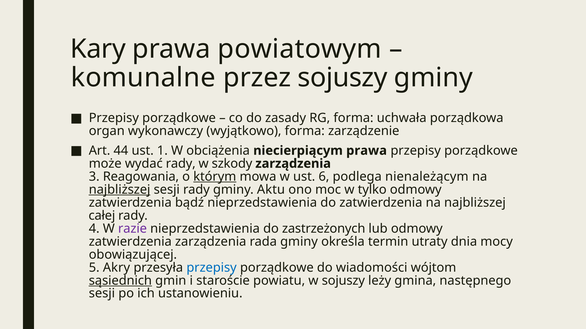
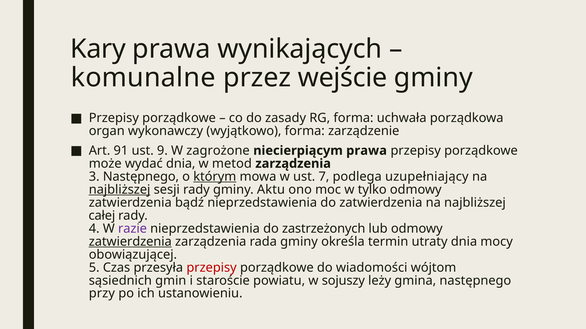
powiatowym: powiatowym -> wynikających
przez sojuszy: sojuszy -> wejście
44: 44 -> 91
1: 1 -> 9
obciążenia: obciążenia -> zagrożone
wydać rady: rady -> dnia
szkody: szkody -> metod
3 Reagowania: Reagowania -> Następnego
6: 6 -> 7
nienależącym: nienależącym -> uzupełniający
zatwierdzenia at (130, 242) underline: none -> present
Akry: Akry -> Czas
przepisy at (212, 268) colour: blue -> red
sąsiednich underline: present -> none
sesji at (102, 294): sesji -> przy
